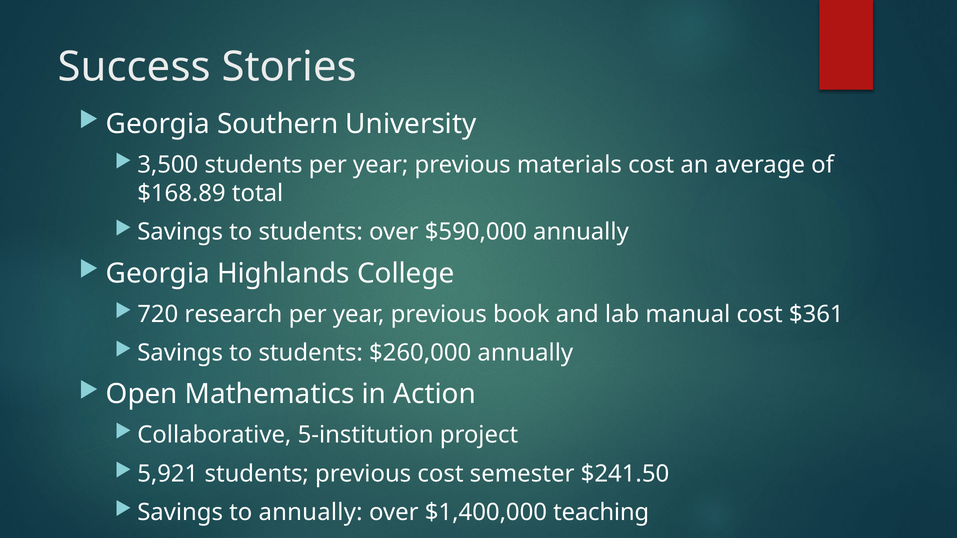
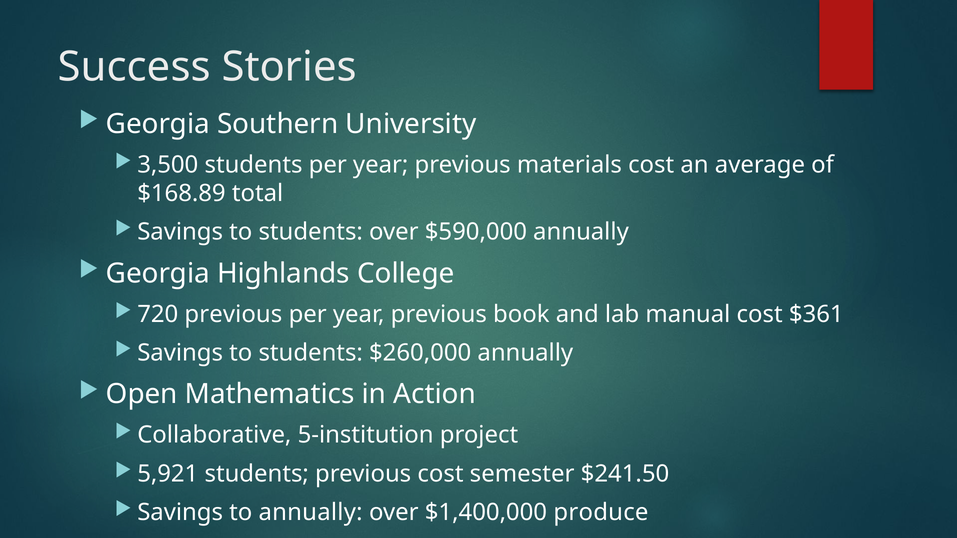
720 research: research -> previous
teaching: teaching -> produce
